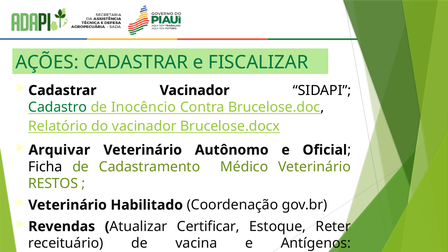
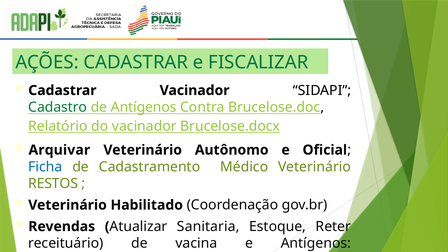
de Inocêncio: Inocêncio -> Antígenos
Ficha colour: black -> blue
Certificar: Certificar -> Sanitaria
